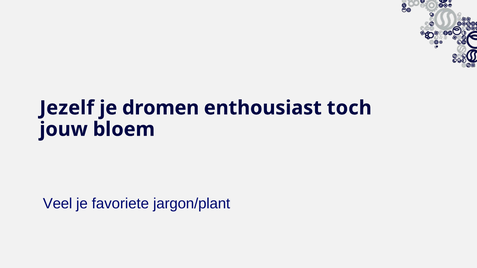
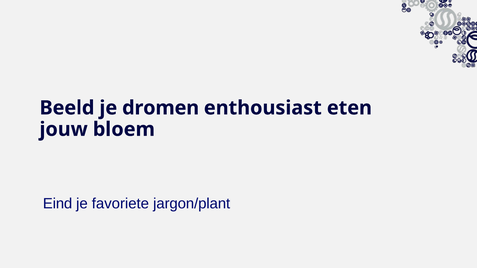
Jezelf: Jezelf -> Beeld
toch: toch -> eten
Veel: Veel -> Eind
